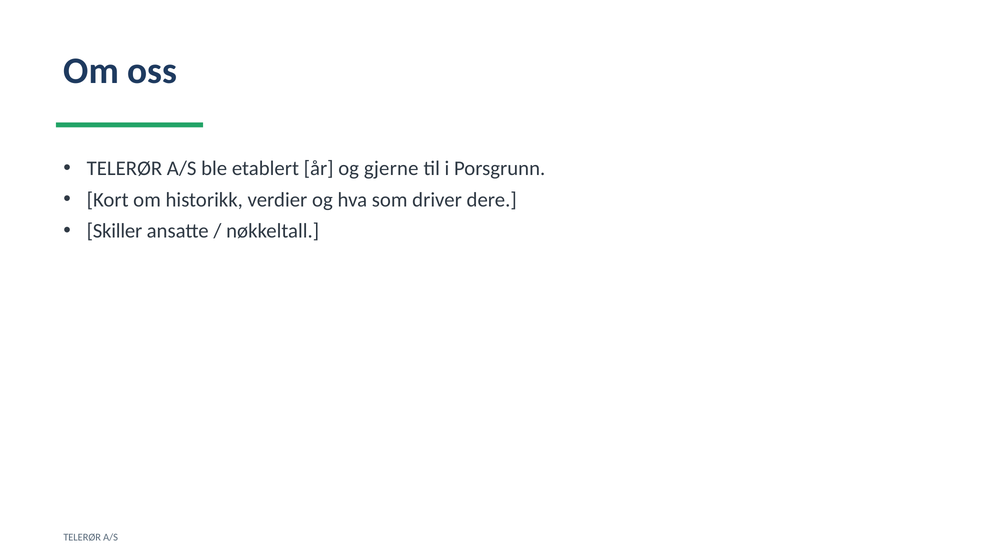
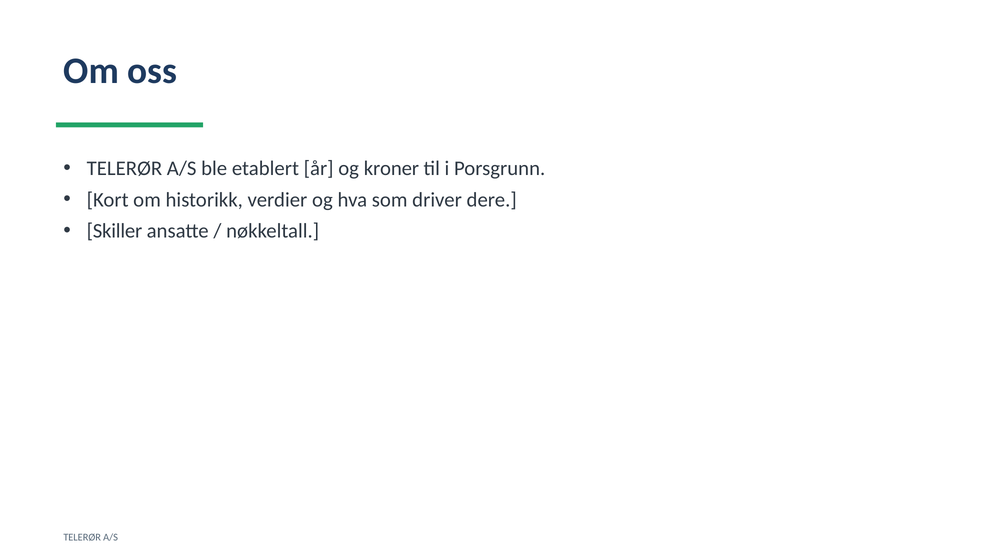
gjerne: gjerne -> kroner
